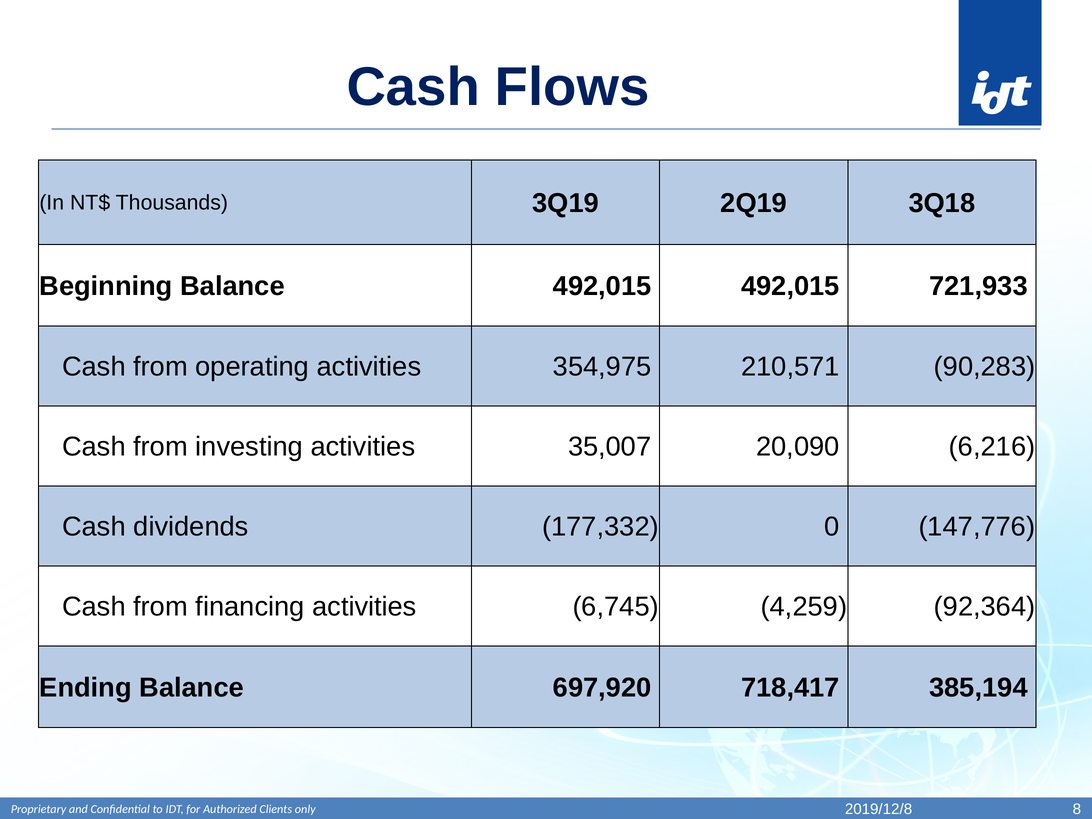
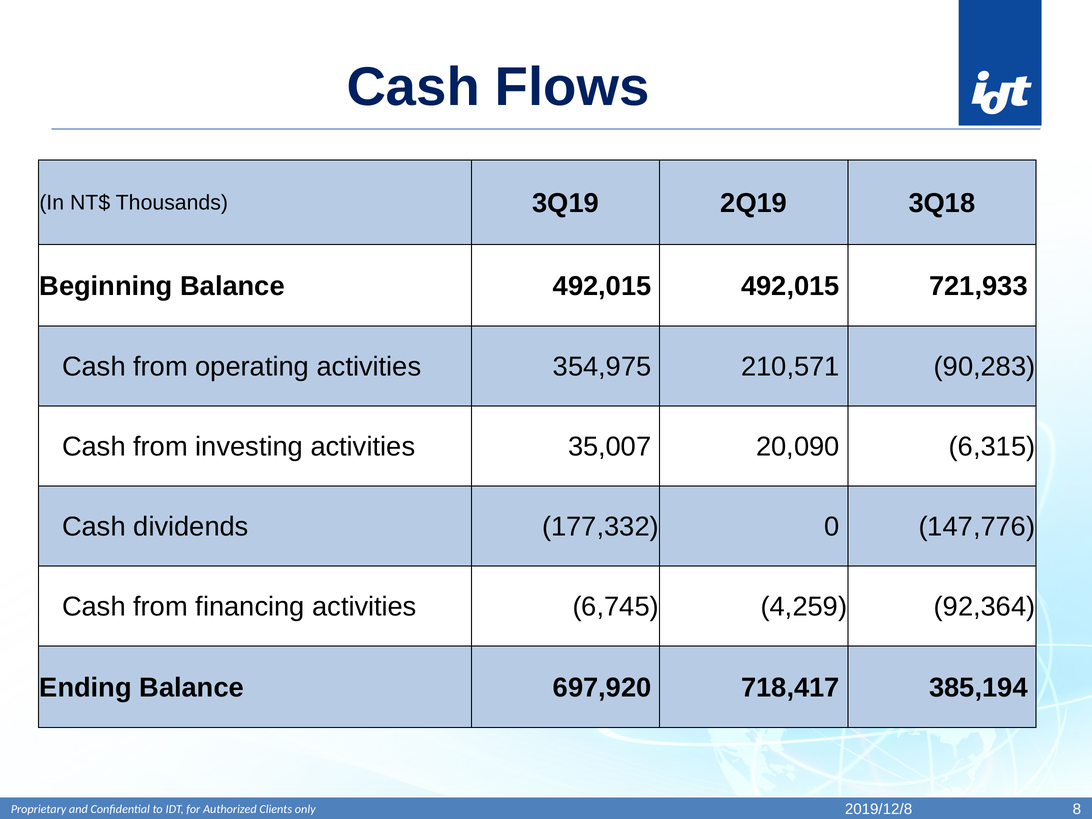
6,216: 6,216 -> 6,315
